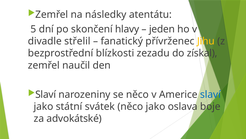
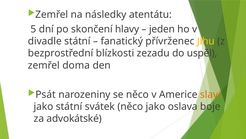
divadle střelil: střelil -> státní
získal: získal -> uspěl
naučil: naučil -> doma
Slaví at (46, 94): Slaví -> Psát
slaví at (210, 94) colour: blue -> orange
